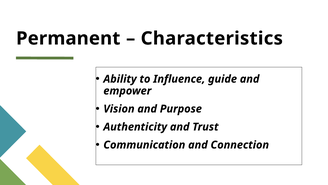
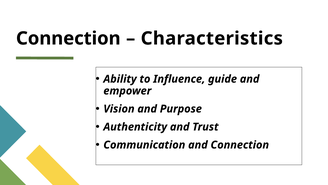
Permanent at (68, 38): Permanent -> Connection
